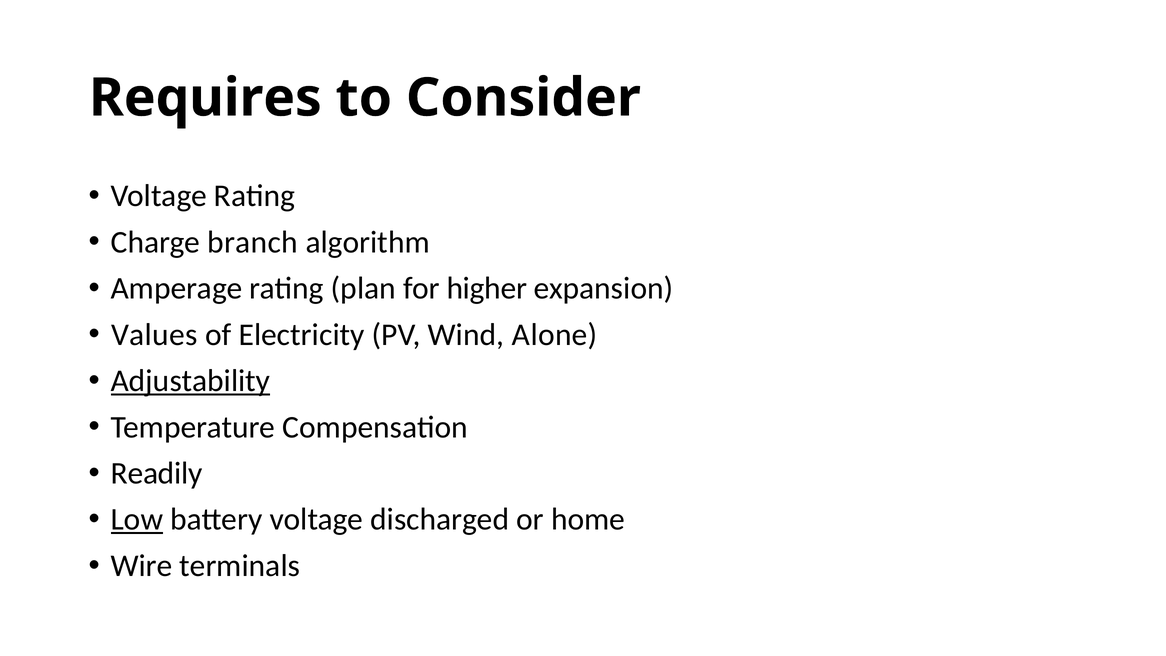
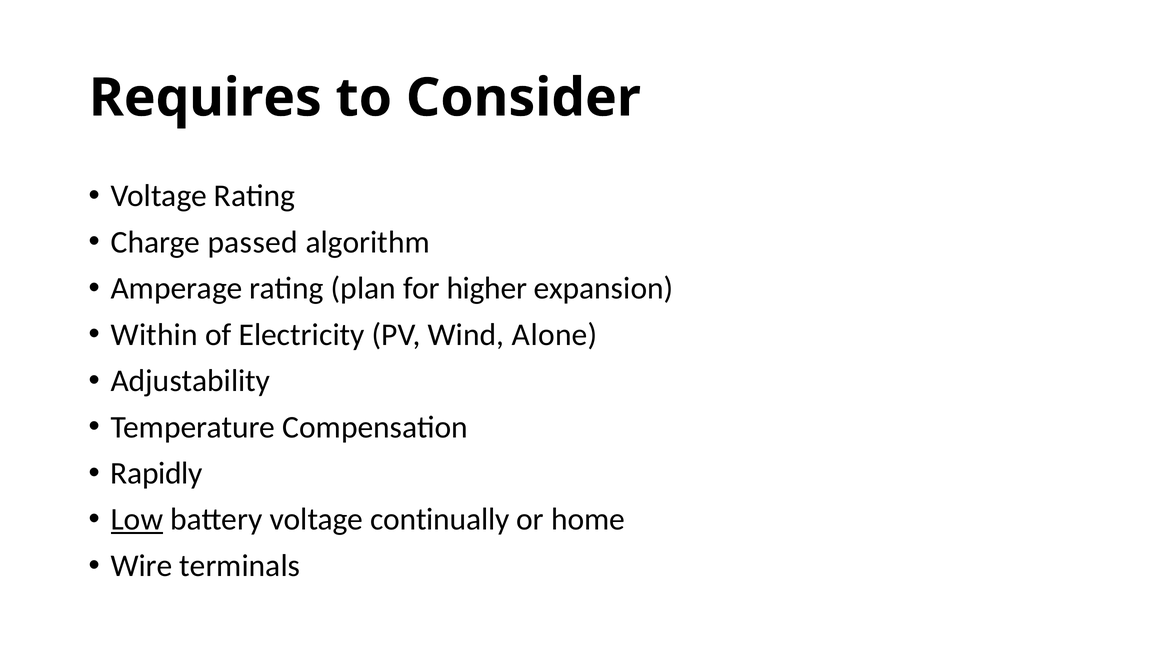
branch: branch -> passed
Values: Values -> Within
Adjustability underline: present -> none
Readily: Readily -> Rapidly
discharged: discharged -> continually
